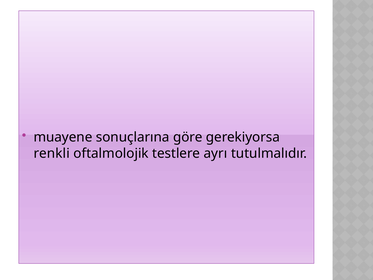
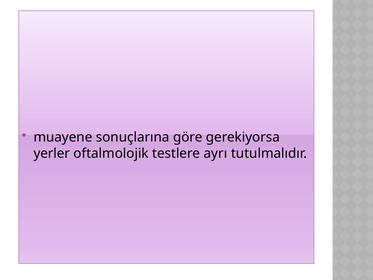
renkli: renkli -> yerler
